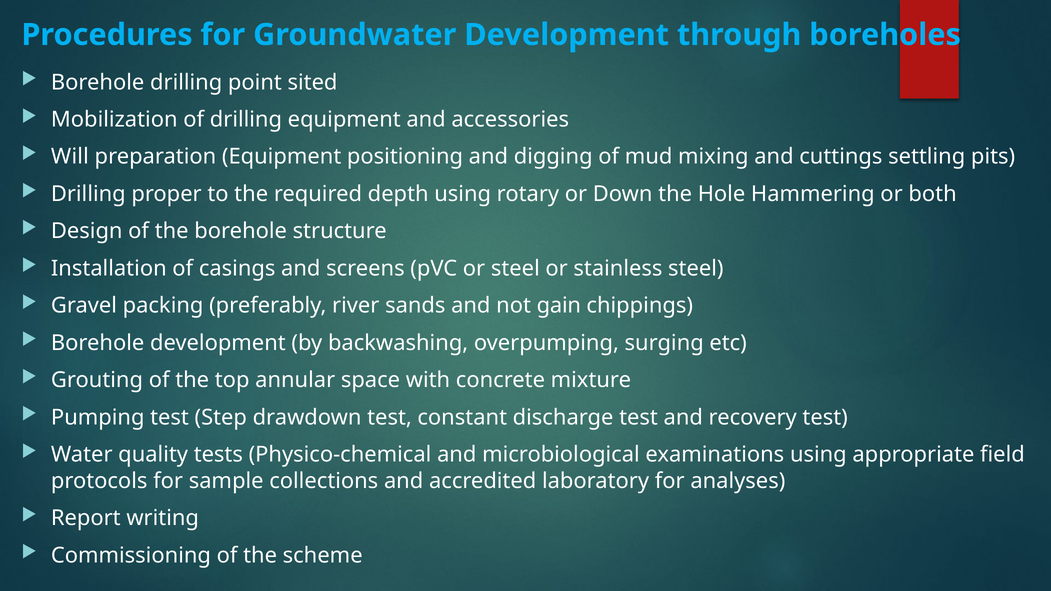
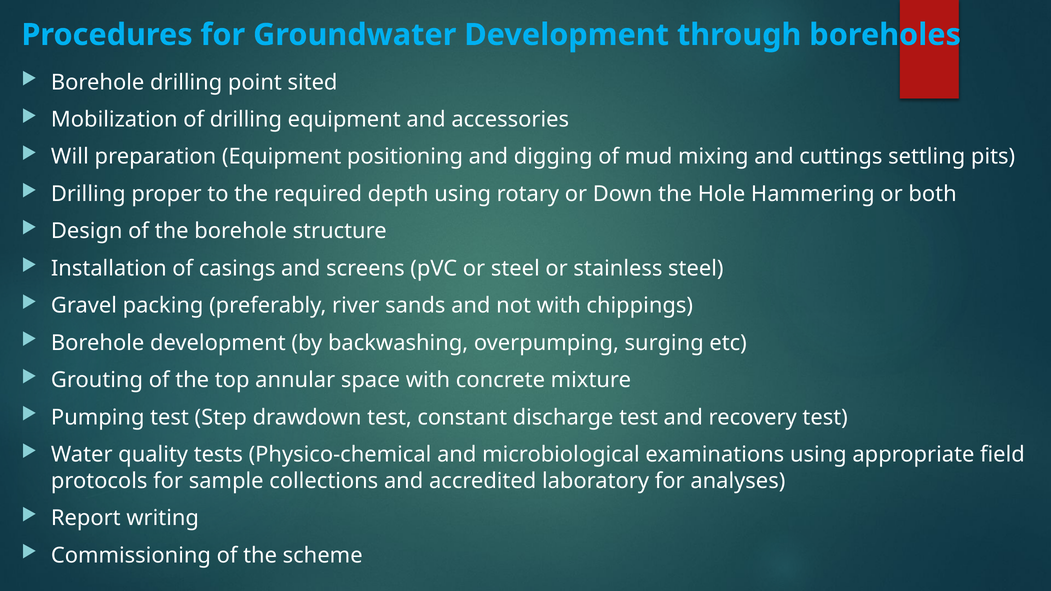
not gain: gain -> with
